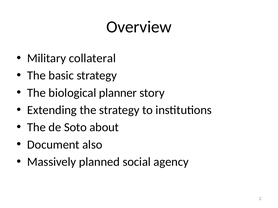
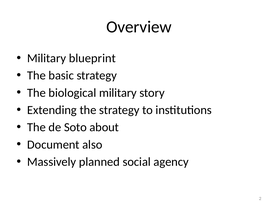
collateral: collateral -> blueprint
biological planner: planner -> military
